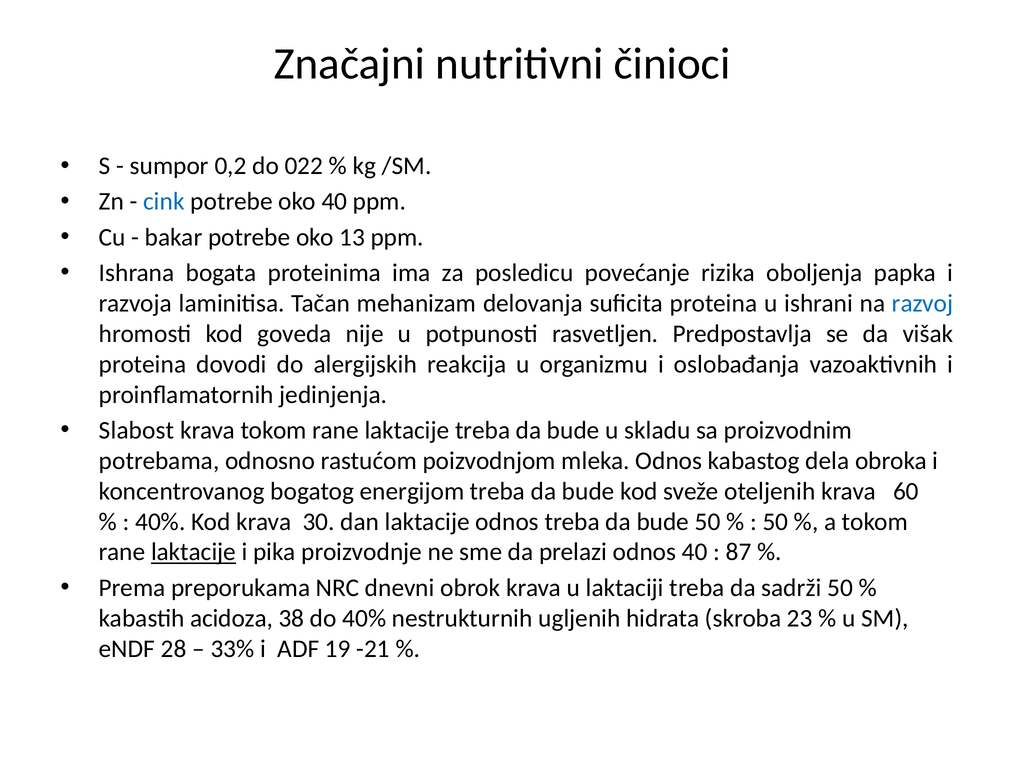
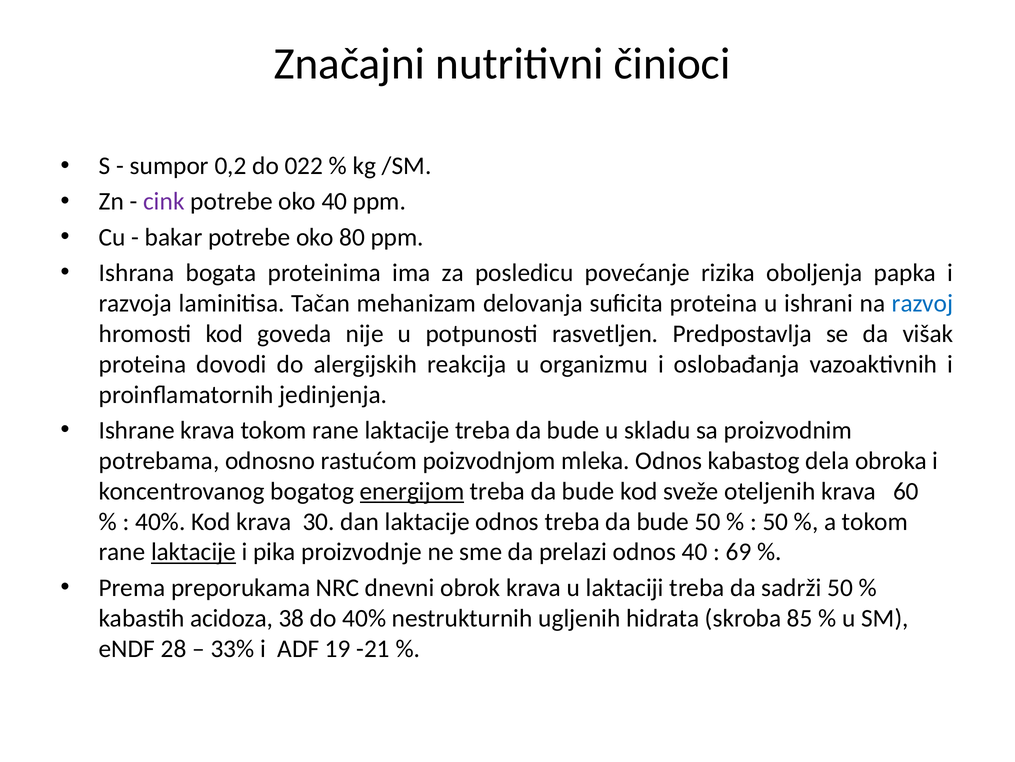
cink colour: blue -> purple
13: 13 -> 80
Slabost: Slabost -> Ishrane
energijom underline: none -> present
87: 87 -> 69
23: 23 -> 85
